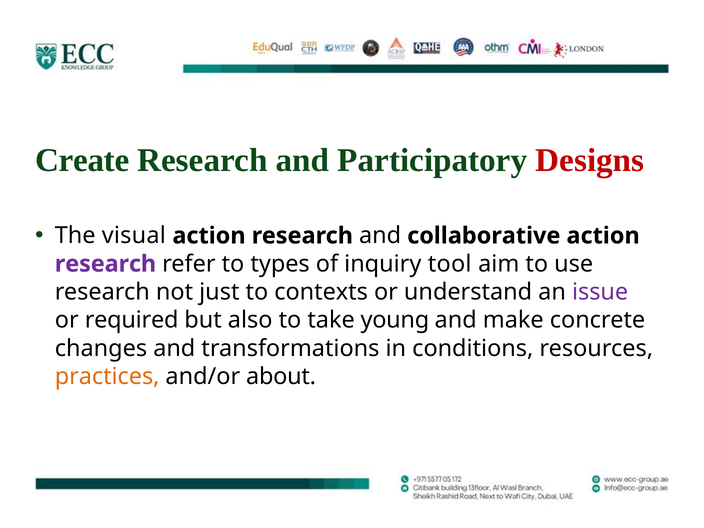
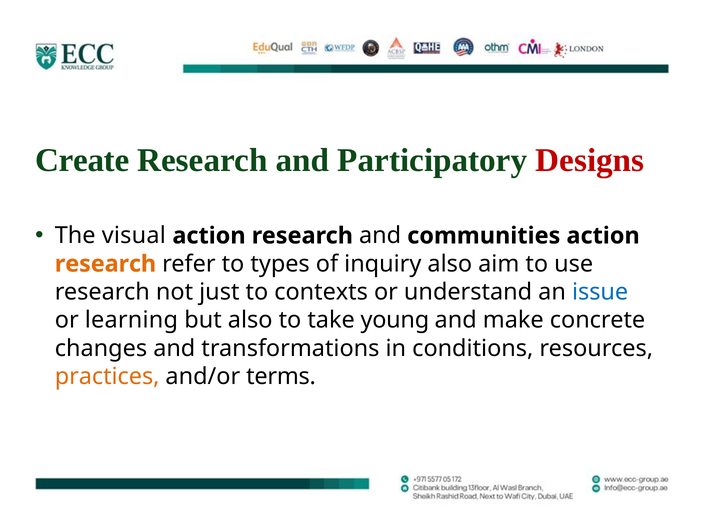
collaborative: collaborative -> communities
research at (105, 264) colour: purple -> orange
inquiry tool: tool -> also
issue colour: purple -> blue
required: required -> learning
about: about -> terms
